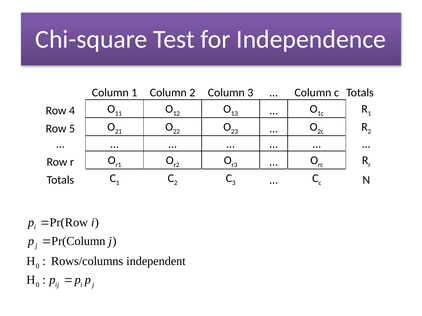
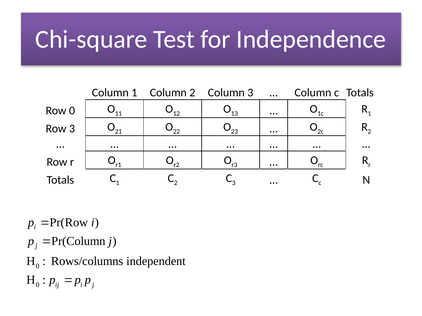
Row 4: 4 -> 0
Row 5: 5 -> 3
